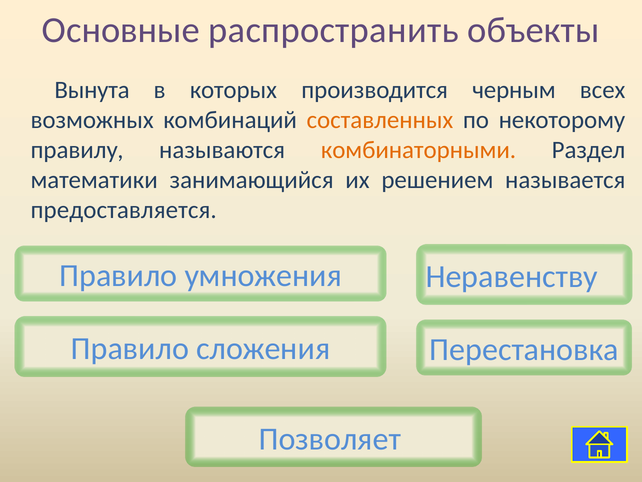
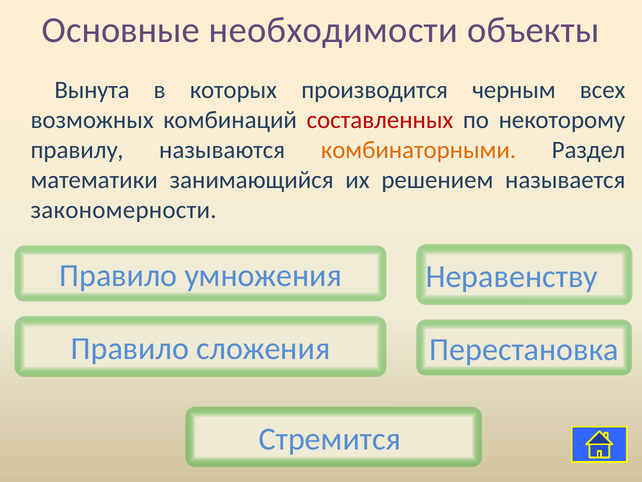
распространить: распространить -> необходимости
составленных colour: orange -> red
предоставляется: предоставляется -> закономерности
Позволяет: Позволяет -> Стремится
